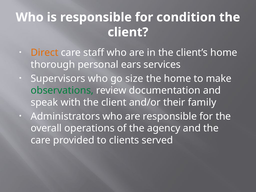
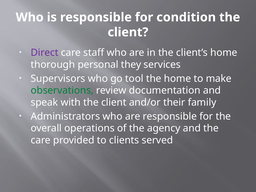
Direct colour: orange -> purple
ears: ears -> they
size: size -> tool
